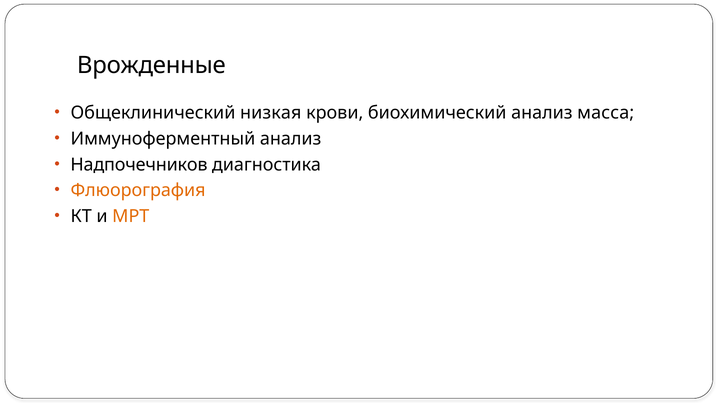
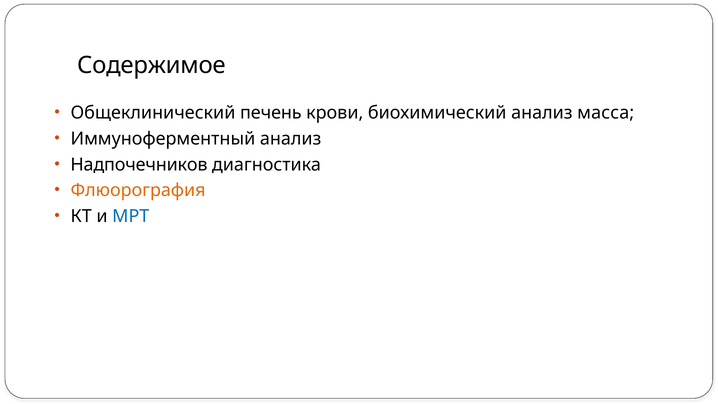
Врожденные: Врожденные -> Содержимое
низкая: низкая -> печень
МРТ colour: orange -> blue
